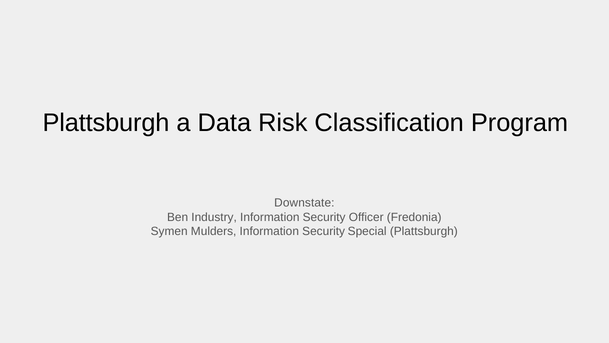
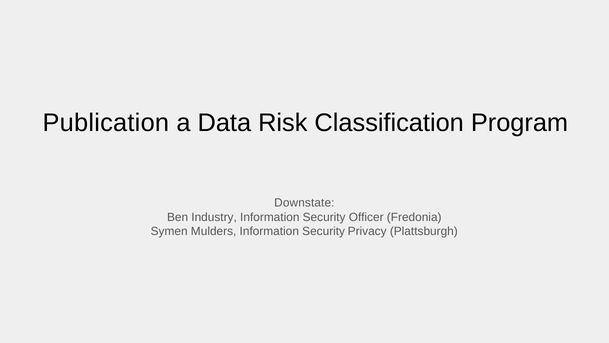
Plattsburgh at (106, 123): Plattsburgh -> Publication
Special: Special -> Privacy
